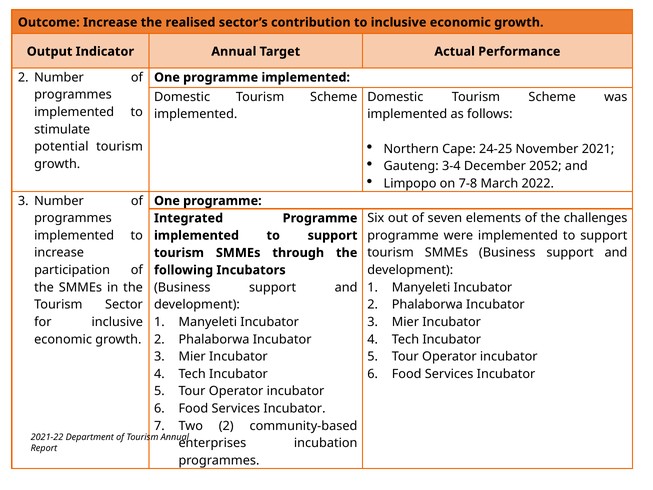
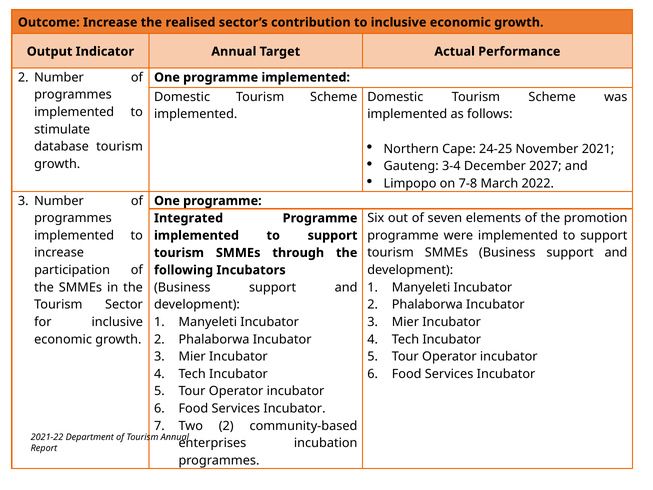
potential: potential -> database
2052: 2052 -> 2027
challenges: challenges -> promotion
